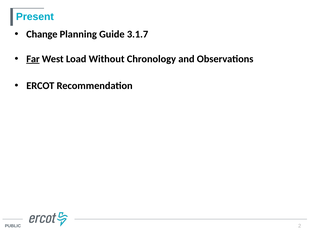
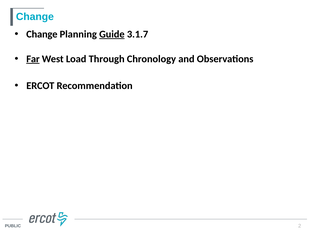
Present at (35, 17): Present -> Change
Guide underline: none -> present
Without: Without -> Through
